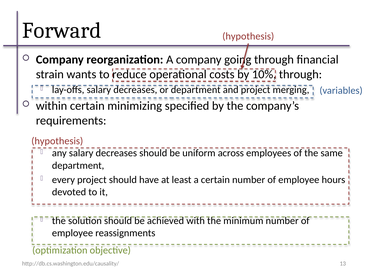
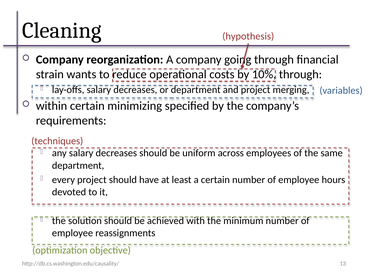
Forward: Forward -> Cleaning
hypothesis at (57, 141): hypothesis -> techniques
